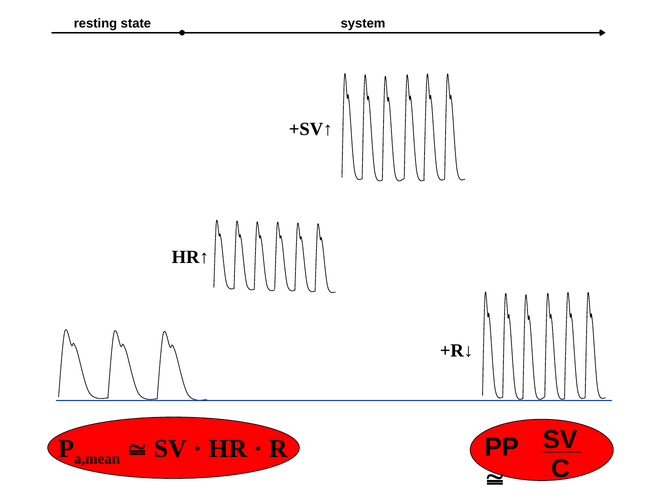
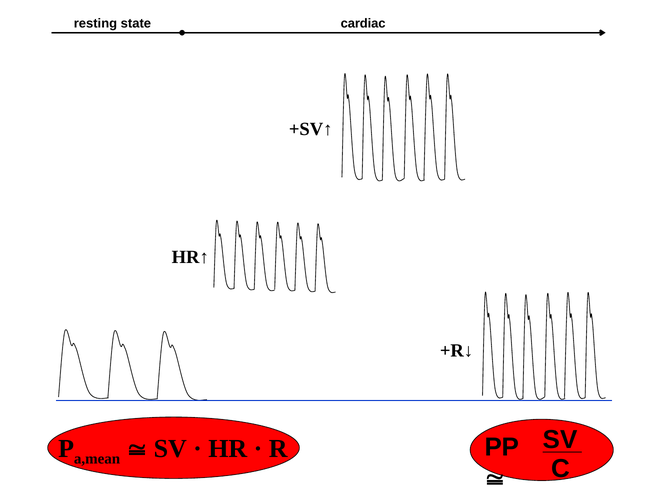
system: system -> cardiac
